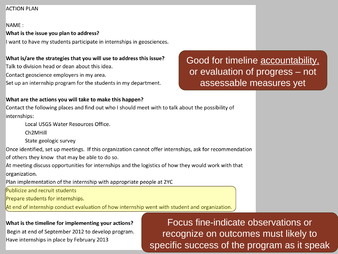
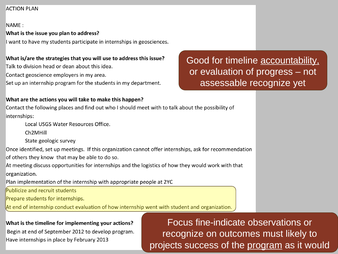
assessable measures: measures -> recognize
specific: specific -> projects
program underline: none -> present
speak: speak -> would
